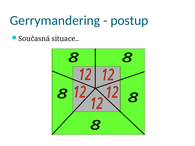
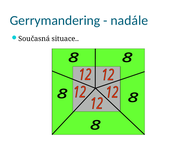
postup: postup -> nadále
